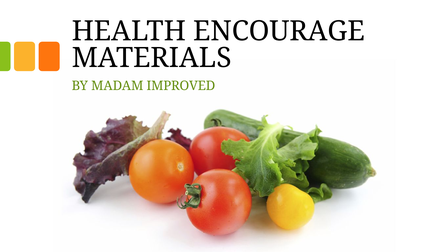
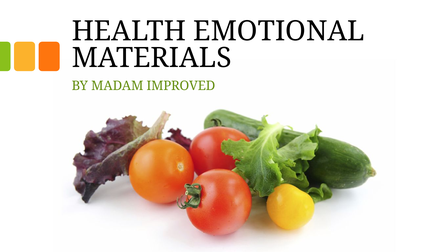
ENCOURAGE: ENCOURAGE -> EMOTIONAL
